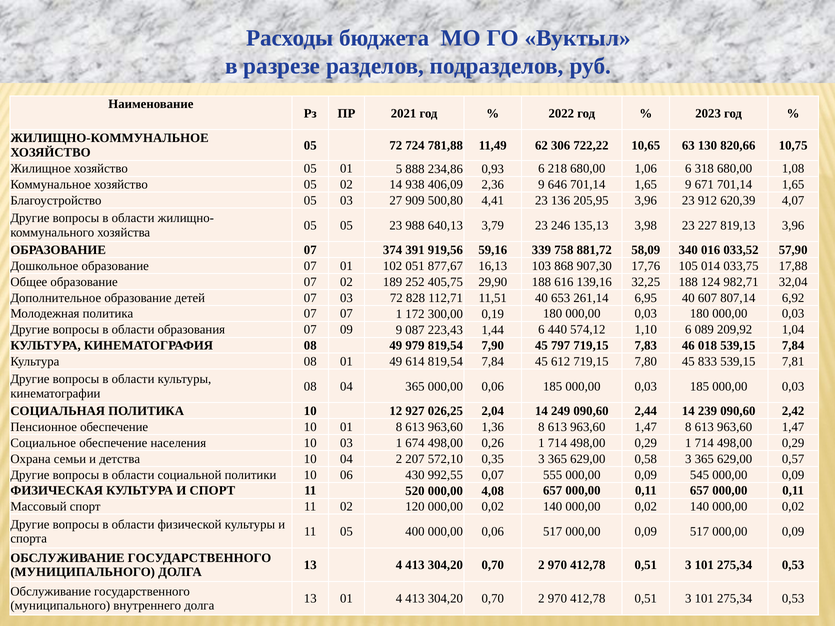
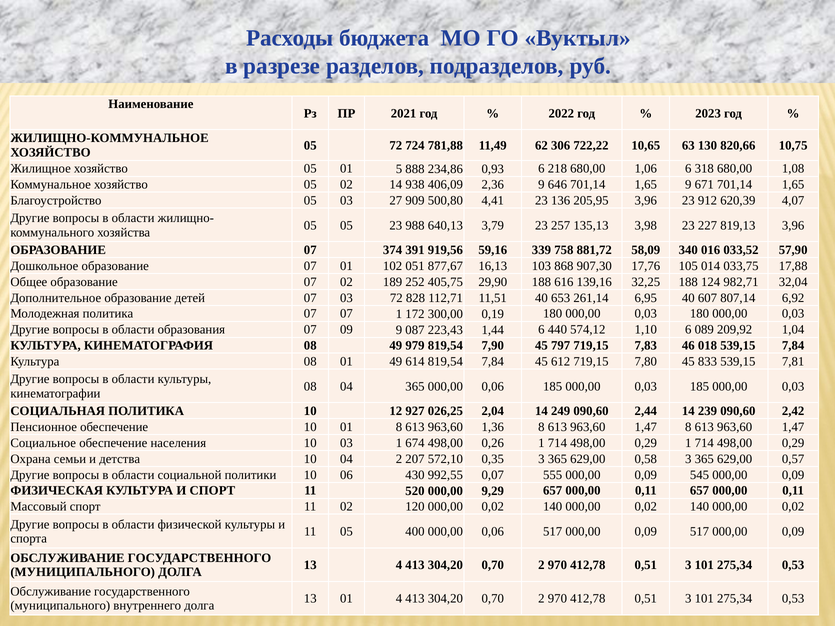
246: 246 -> 257
4,08: 4,08 -> 9,29
